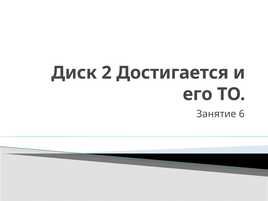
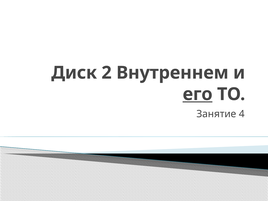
Достигается: Достигается -> Внутреннем
его underline: none -> present
6: 6 -> 4
